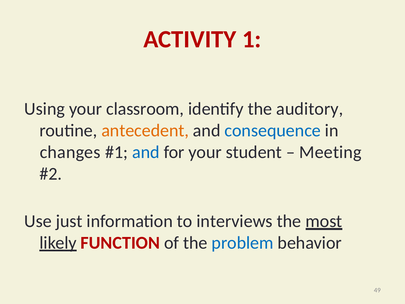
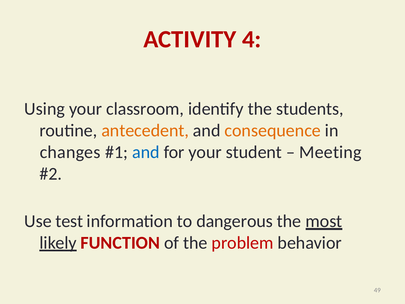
1: 1 -> 4
auditory: auditory -> students
consequence colour: blue -> orange
just: just -> test
interviews: interviews -> dangerous
problem colour: blue -> red
